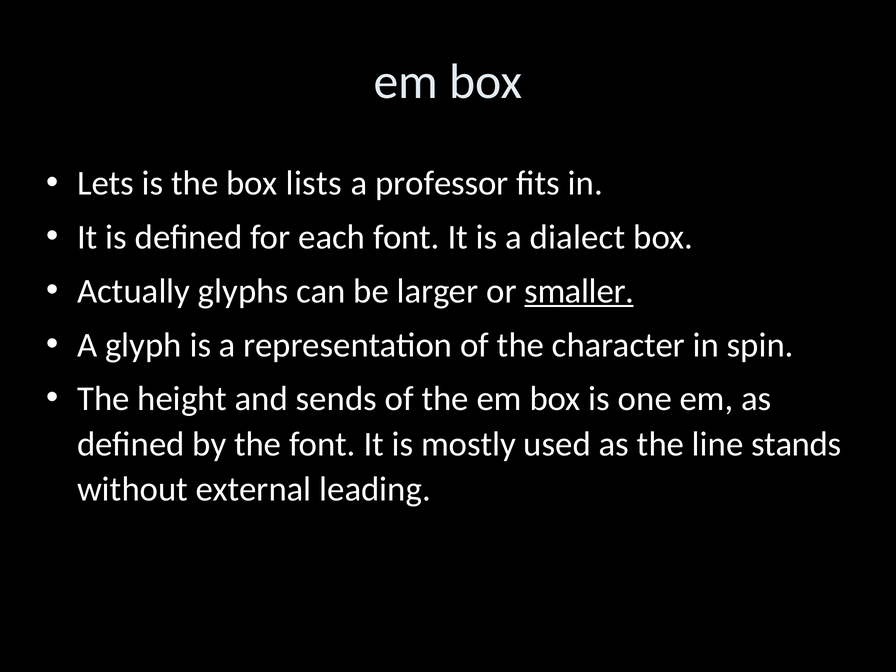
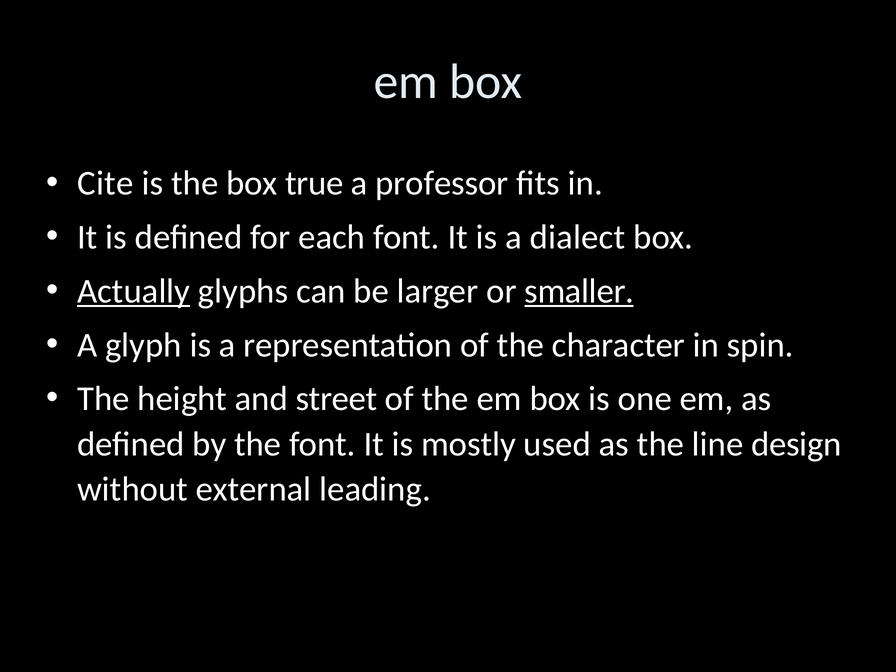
Lets: Lets -> Cite
lists: lists -> true
Actually underline: none -> present
sends: sends -> street
stands: stands -> design
